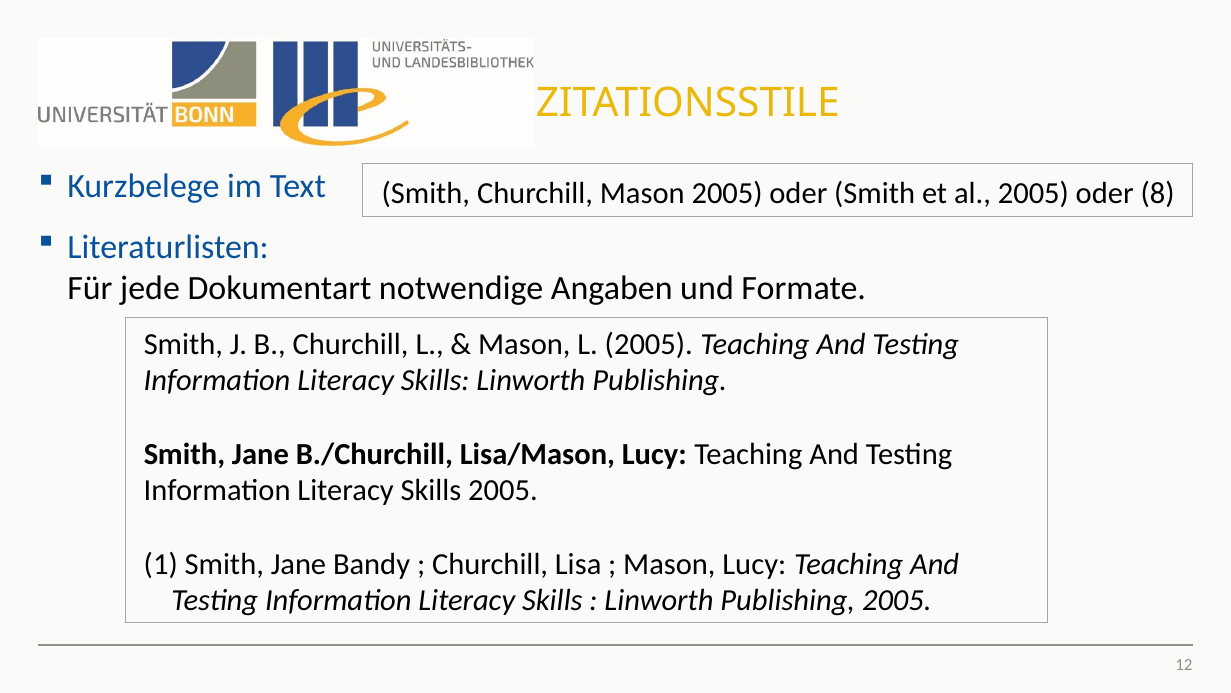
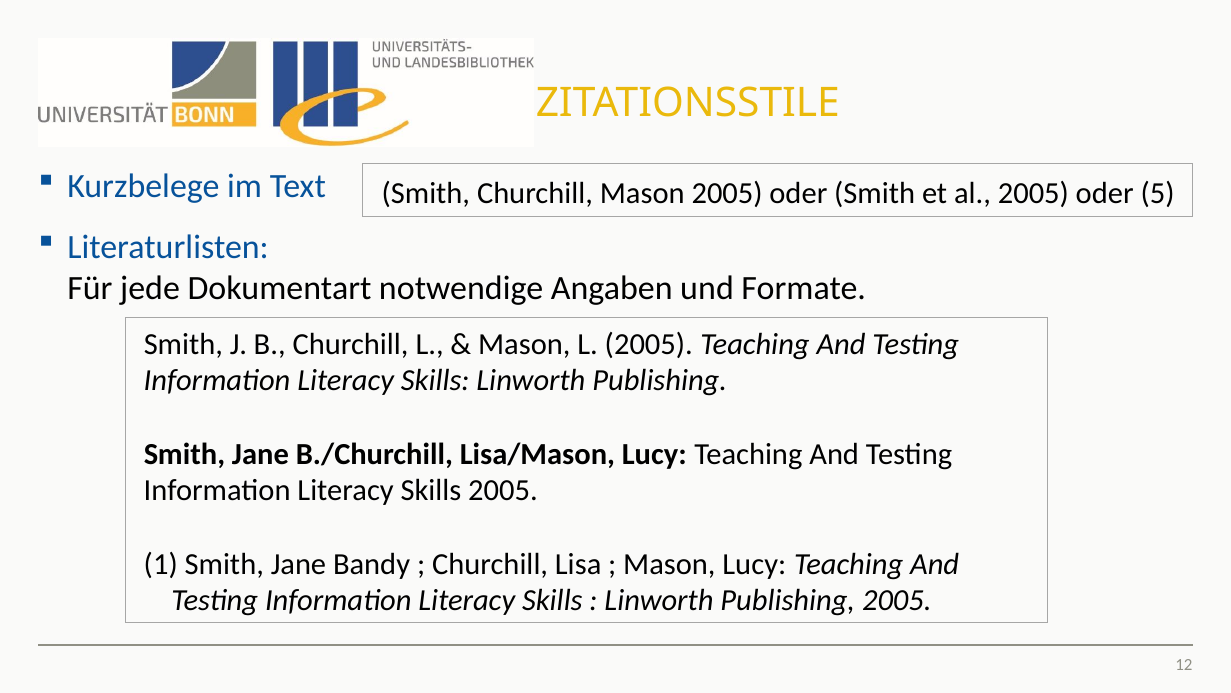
8: 8 -> 5
